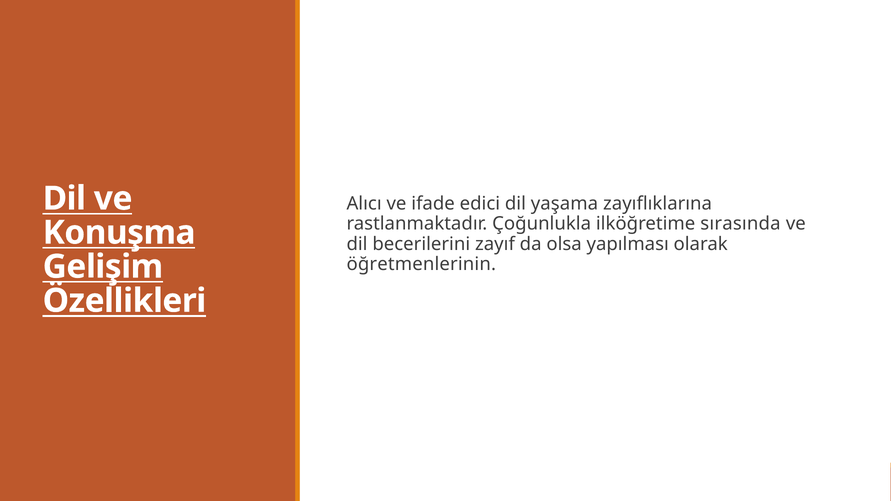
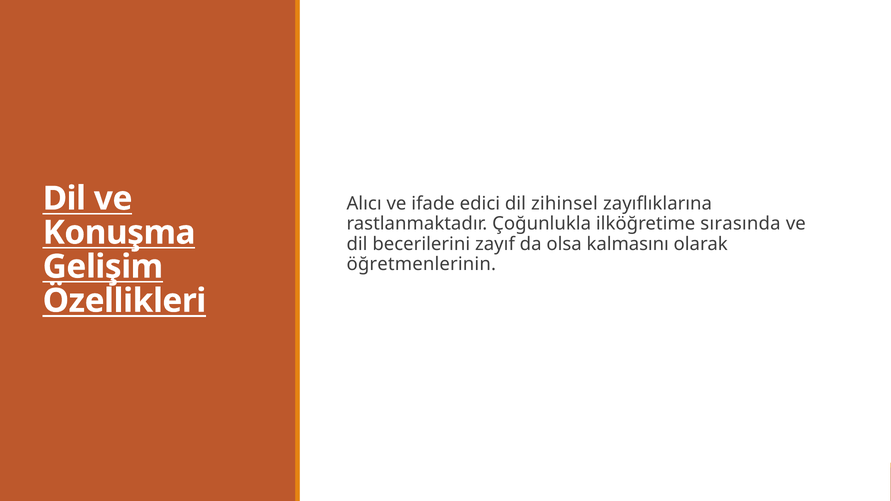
yaşama: yaşama -> zihinsel
yapılması: yapılması -> kalmasını
